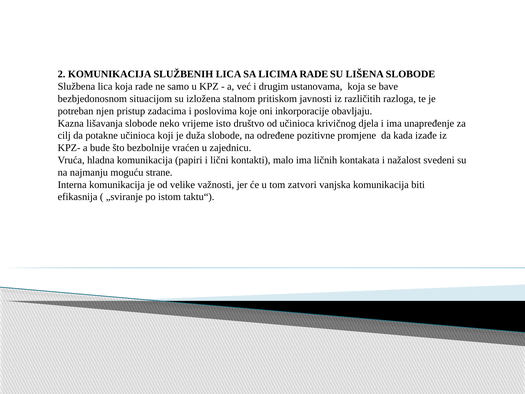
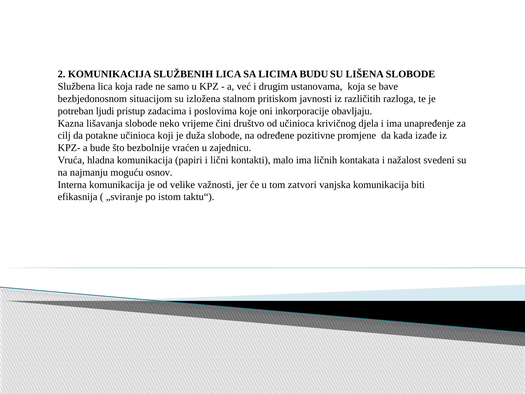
LICIMA RADE: RADE -> BUDU
njen: njen -> ljudi
isto: isto -> čini
strane: strane -> osnov
